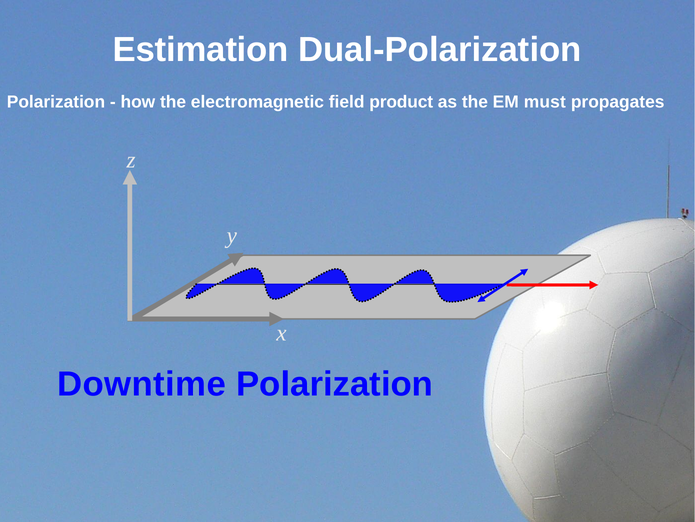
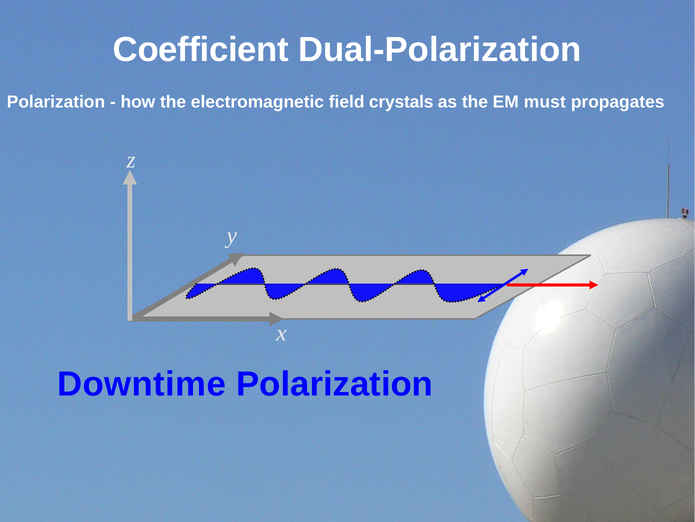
Estimation: Estimation -> Coefficient
product: product -> crystals
